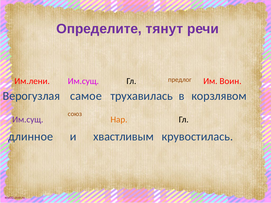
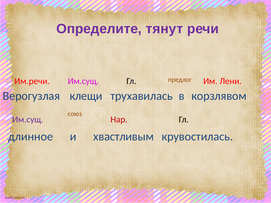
Им.лени: Им.лени -> Им.речи
Воин: Воин -> Лени
самое: самое -> клещи
Нар colour: orange -> red
